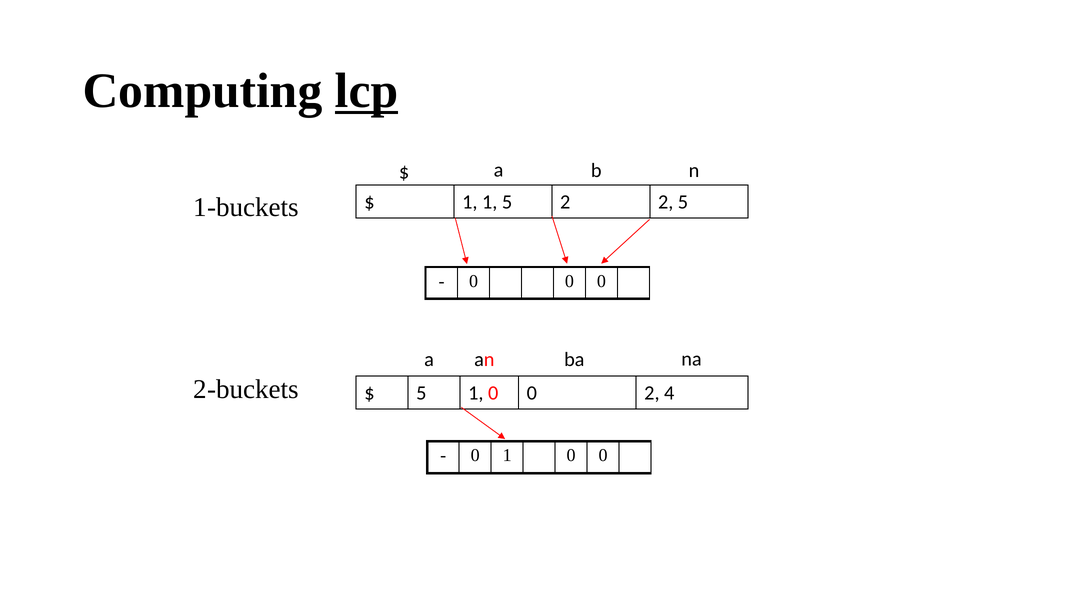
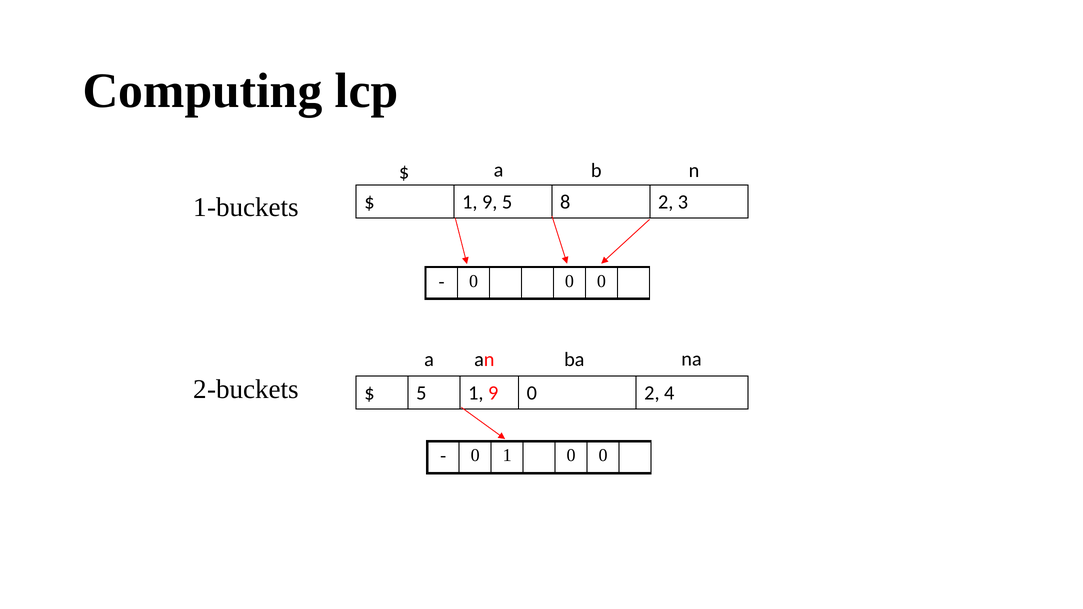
lcp underline: present -> none
1 at (490, 202): 1 -> 9
5 2: 2 -> 8
2 5: 5 -> 3
5 1 0: 0 -> 9
